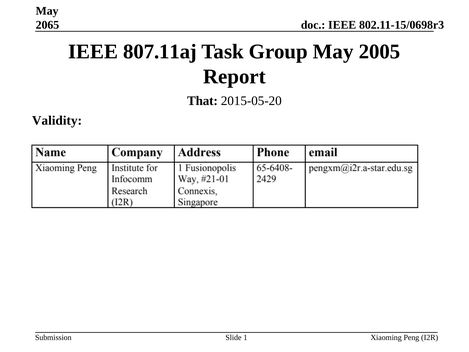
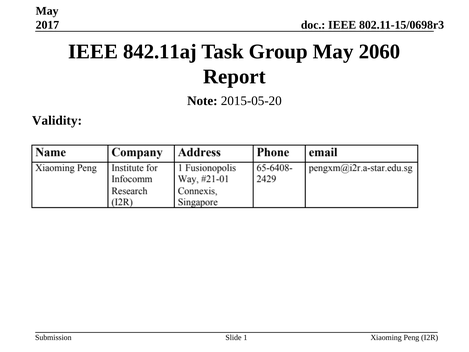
2065: 2065 -> 2017
807.11aj: 807.11aj -> 842.11aj
2005: 2005 -> 2060
That: That -> Note
